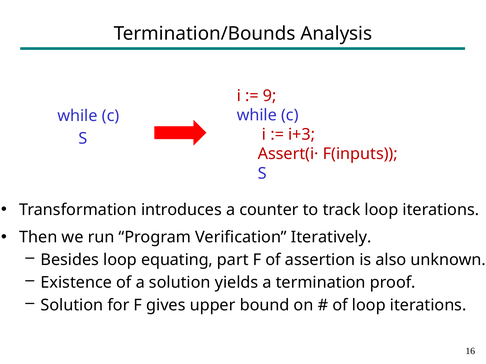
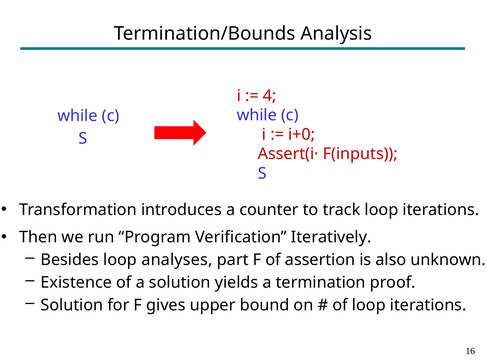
9: 9 -> 4
i+3: i+3 -> i+0
equating: equating -> analyses
